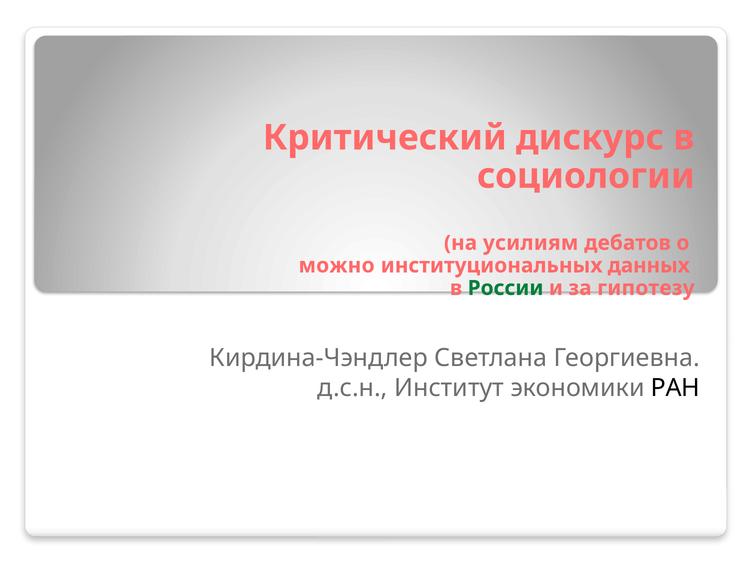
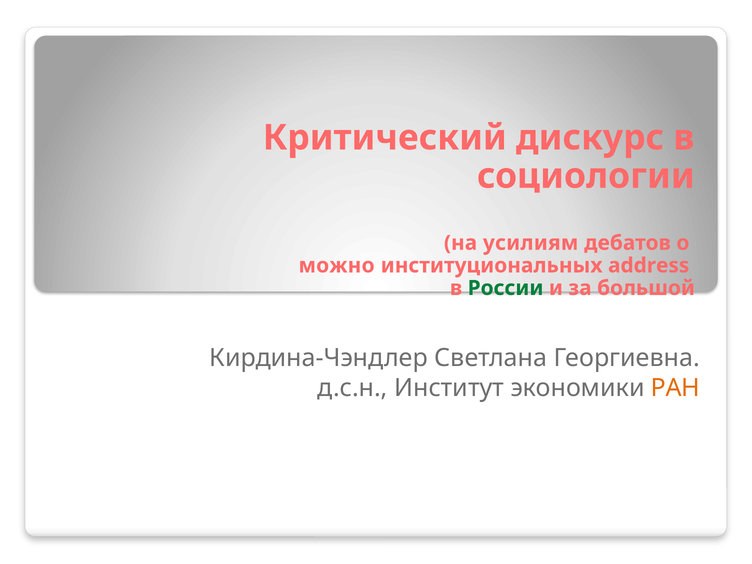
данных: данных -> address
гипотезу: гипотезу -> большой
РАН colour: black -> orange
